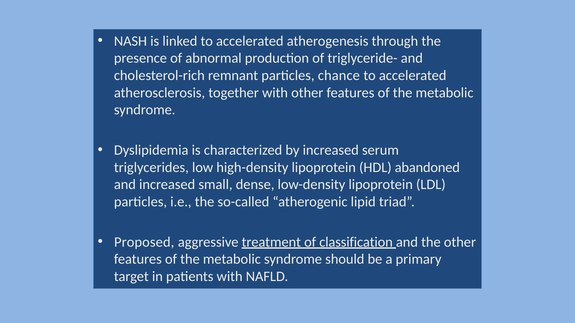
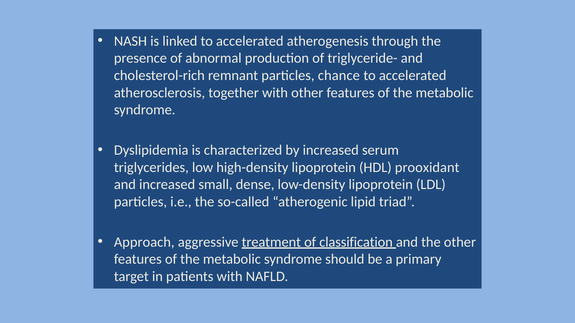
abandoned: abandoned -> prooxidant
Proposed: Proposed -> Approach
